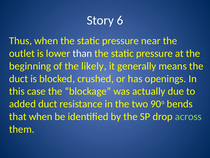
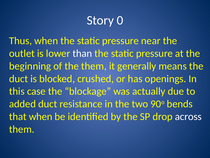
6: 6 -> 0
the likely: likely -> them
across colour: light green -> white
